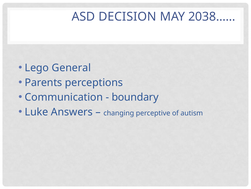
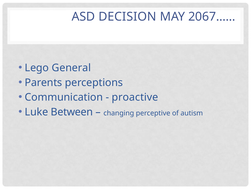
2038……: 2038…… -> 2067……
boundary: boundary -> proactive
Answers: Answers -> Between
